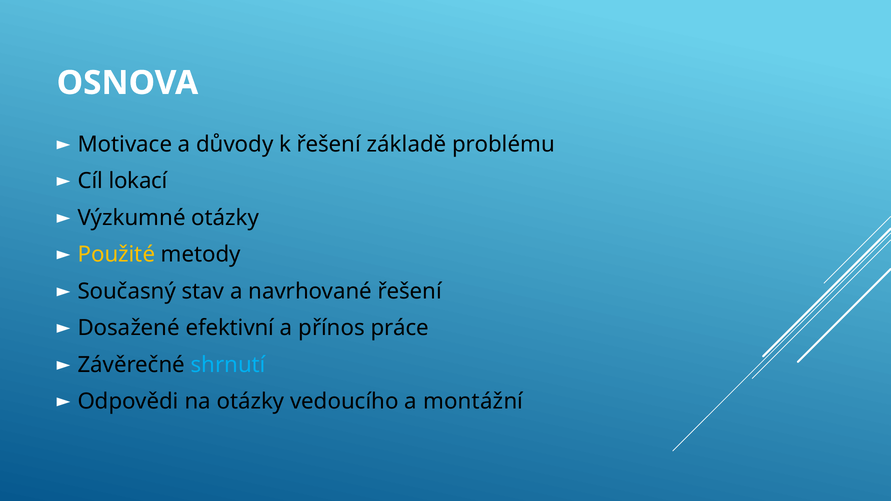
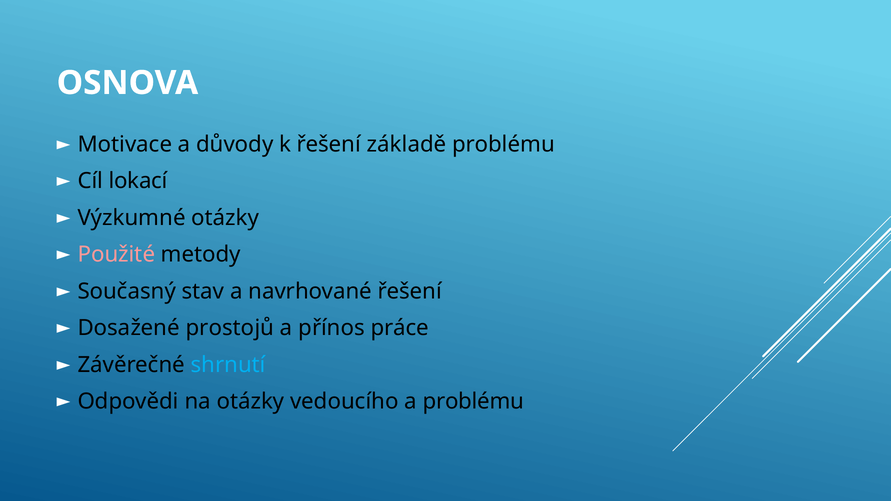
Použité colour: yellow -> pink
efektivní: efektivní -> prostojů
a montážní: montážní -> problému
